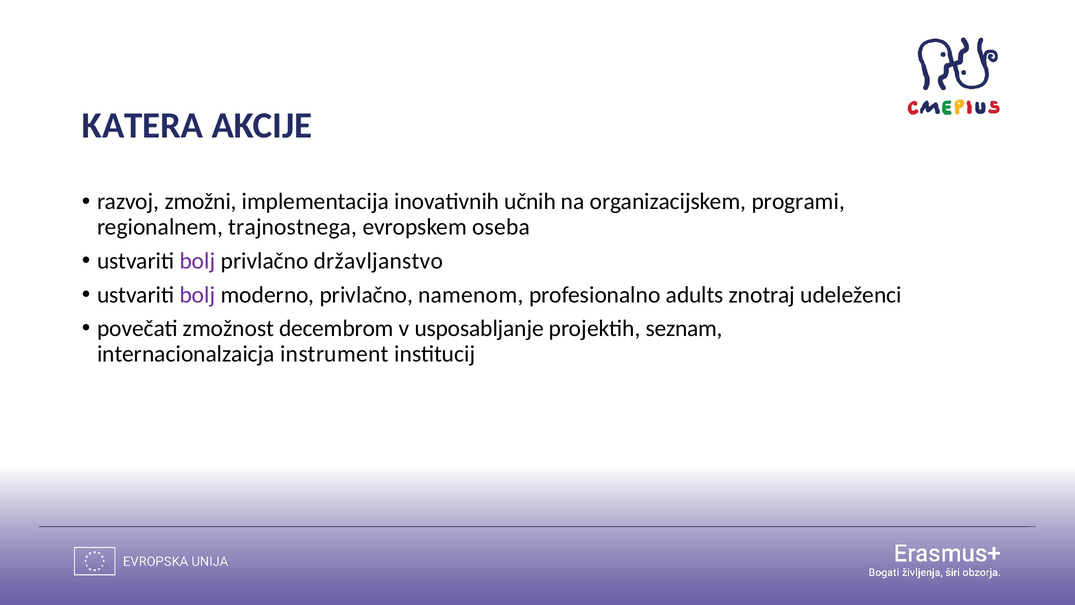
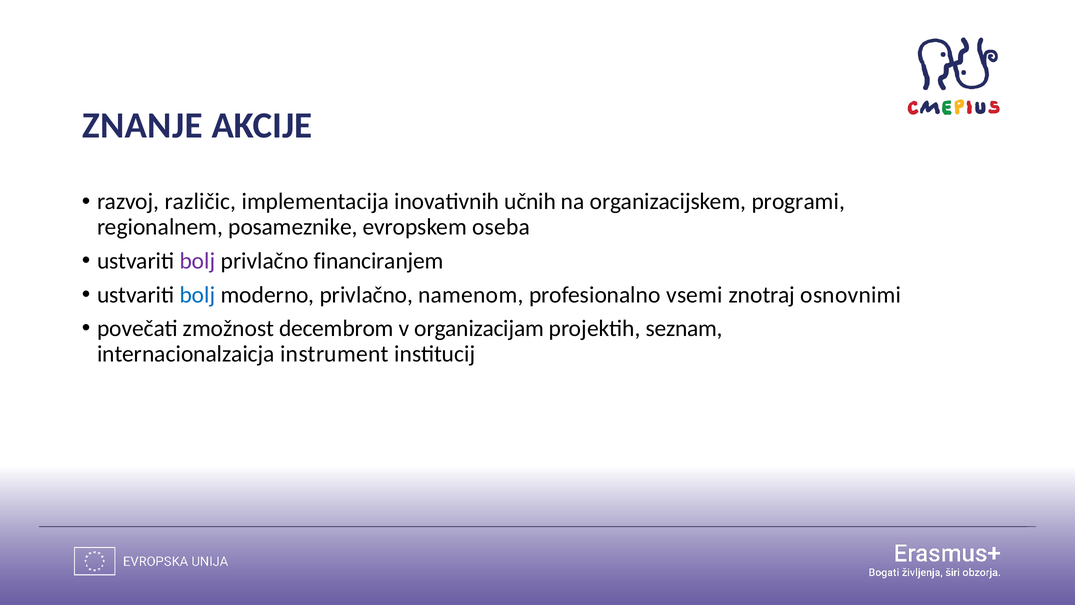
KATERA: KATERA -> ZNANJE
zmožni: zmožni -> različic
trajnostnega: trajnostnega -> posameznike
državljanstvo: državljanstvo -> financiranjem
bolj at (198, 295) colour: purple -> blue
adults: adults -> vsemi
udeleženci: udeleženci -> osnovnimi
usposabljanje: usposabljanje -> organizacijam
